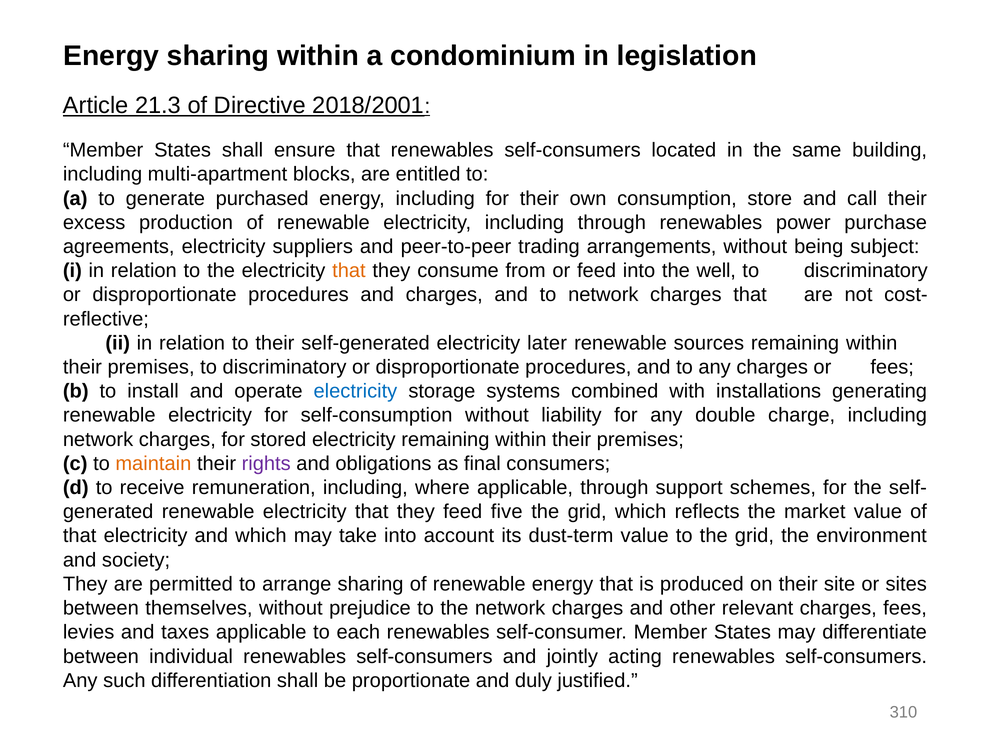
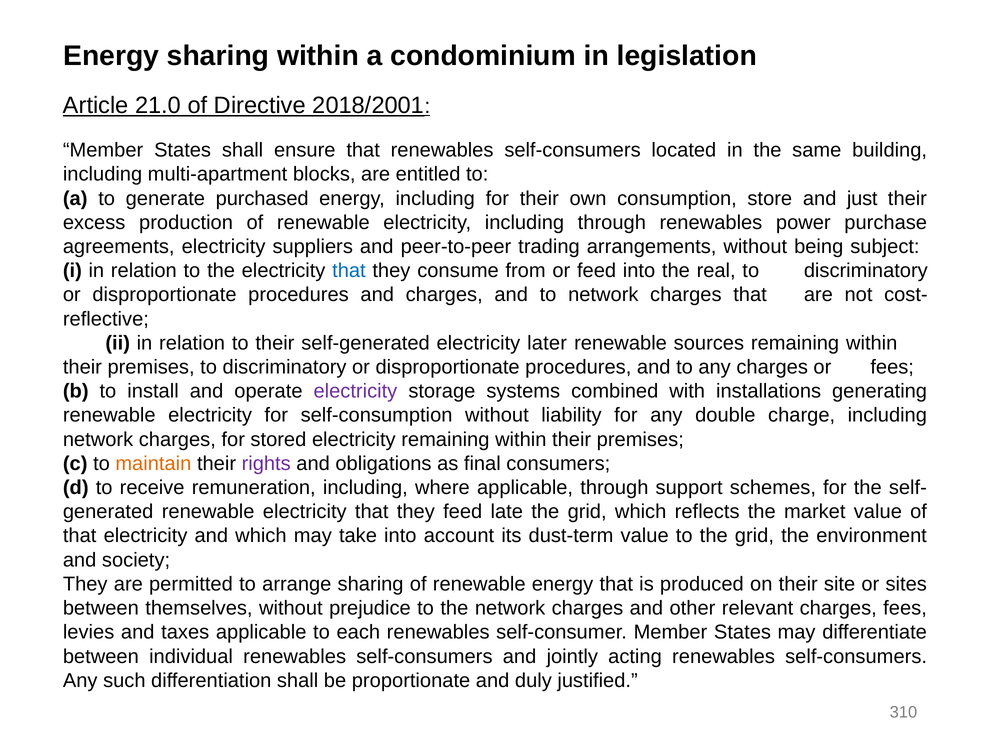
21.3: 21.3 -> 21.0
call: call -> just
that at (349, 271) colour: orange -> blue
well: well -> real
electricity at (355, 391) colour: blue -> purple
five: five -> late
